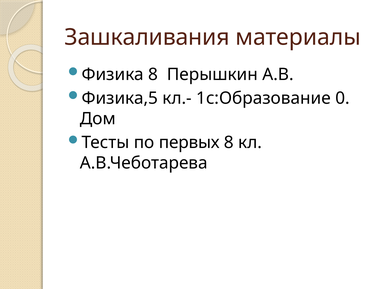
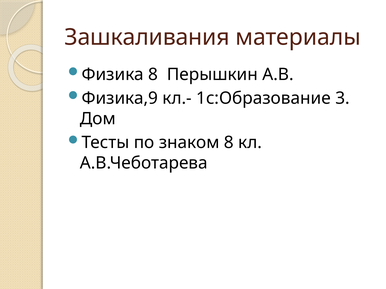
Физика,5: Физика,5 -> Физика,9
0: 0 -> 3
первых: первых -> знаком
